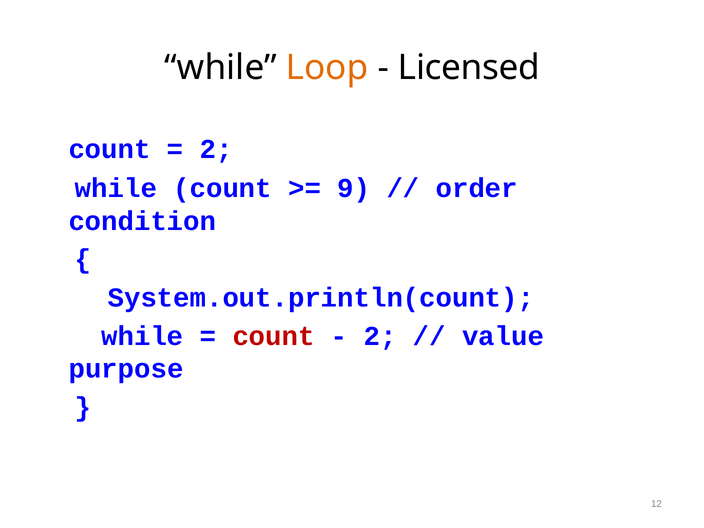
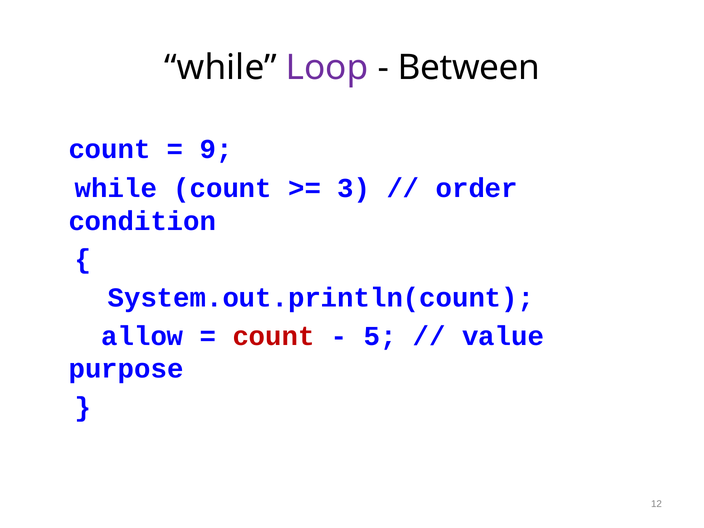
Loop colour: orange -> purple
Licensed: Licensed -> Between
2 at (216, 149): 2 -> 9
9: 9 -> 3
while at (142, 336): while -> allow
2 at (380, 336): 2 -> 5
